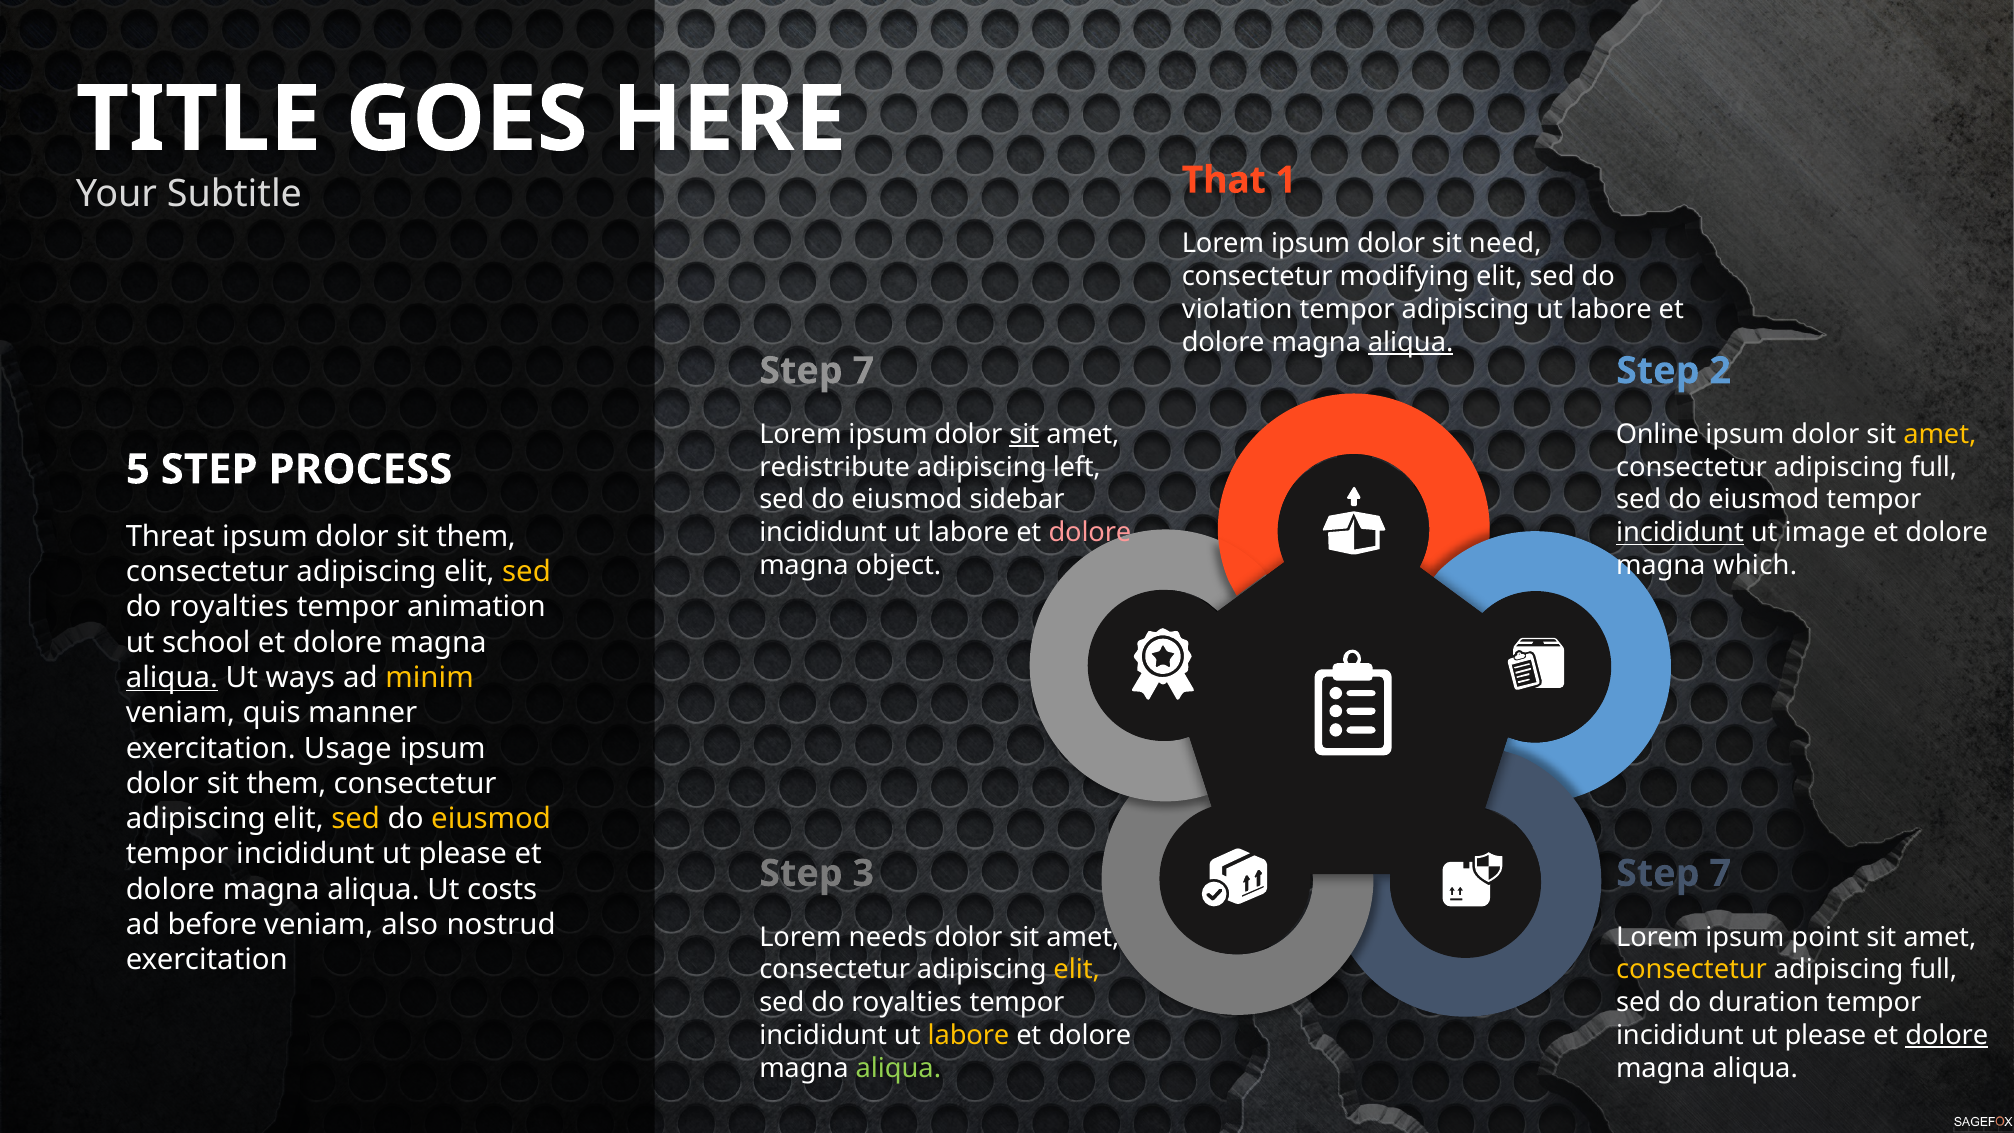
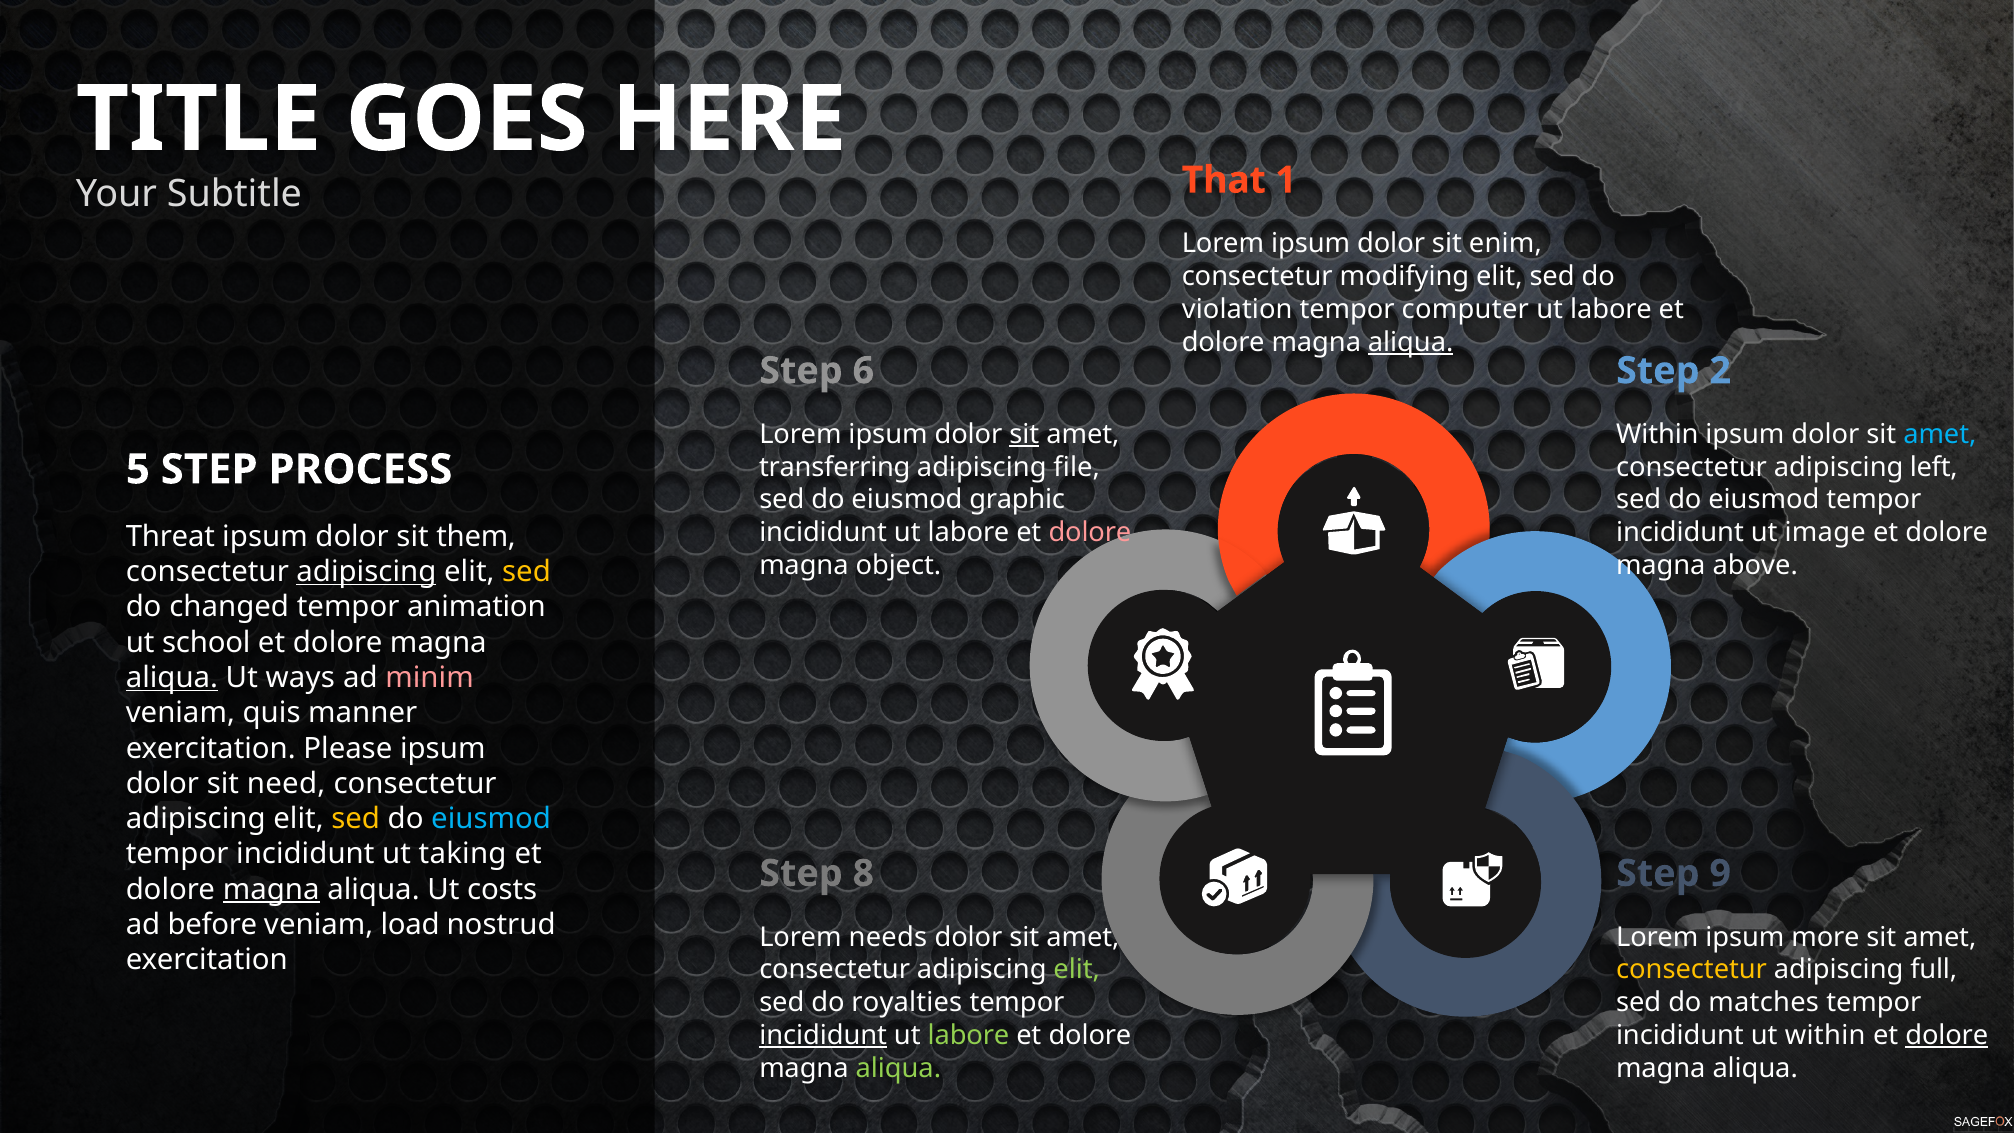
need: need -> enim
tempor adipiscing: adipiscing -> computer
7 at (863, 371): 7 -> 6
Online at (1657, 434): Online -> Within
amet at (1940, 434) colour: yellow -> light blue
redistribute: redistribute -> transferring
left: left -> file
full at (1934, 467): full -> left
sidebar: sidebar -> graphic
incididunt at (1680, 533) underline: present -> none
which: which -> above
adipiscing at (366, 572) underline: none -> present
royalties at (229, 607): royalties -> changed
minim colour: yellow -> pink
Usage: Usage -> Please
them at (286, 783): them -> need
eiusmod at (491, 819) colour: yellow -> light blue
please at (463, 854): please -> taking
3: 3 -> 8
7 at (1720, 873): 7 -> 9
magna at (271, 889) underline: none -> present
also: also -> load
point: point -> more
elit at (1077, 970) colour: yellow -> light green
duration: duration -> matches
incididunt at (823, 1035) underline: none -> present
labore at (969, 1035) colour: yellow -> light green
please at (1825, 1035): please -> within
